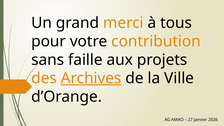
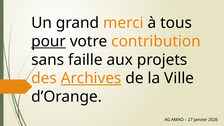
pour underline: none -> present
